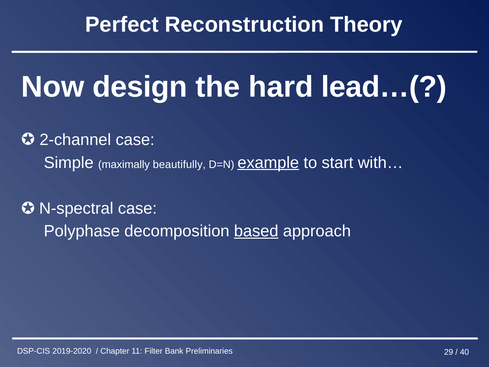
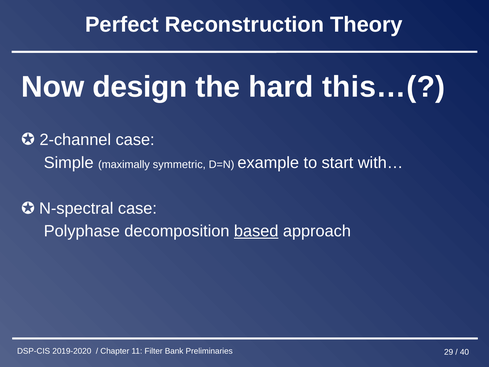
lead…(: lead…( -> this…(
beautifully: beautifully -> symmetric
example underline: present -> none
